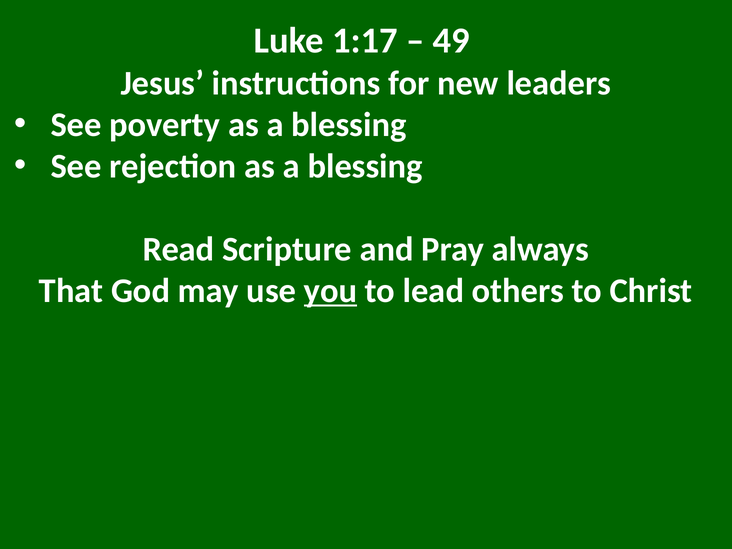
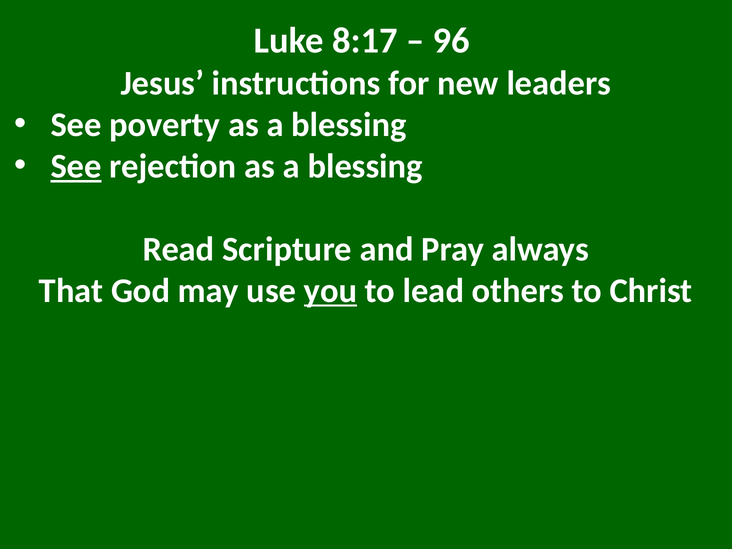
1:17: 1:17 -> 8:17
49: 49 -> 96
See at (76, 166) underline: none -> present
